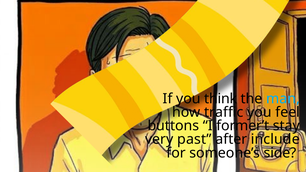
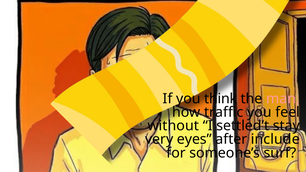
man colour: light blue -> pink
buttons: buttons -> without
former’t: former’t -> settled’t
past: past -> eyes
side: side -> surf
